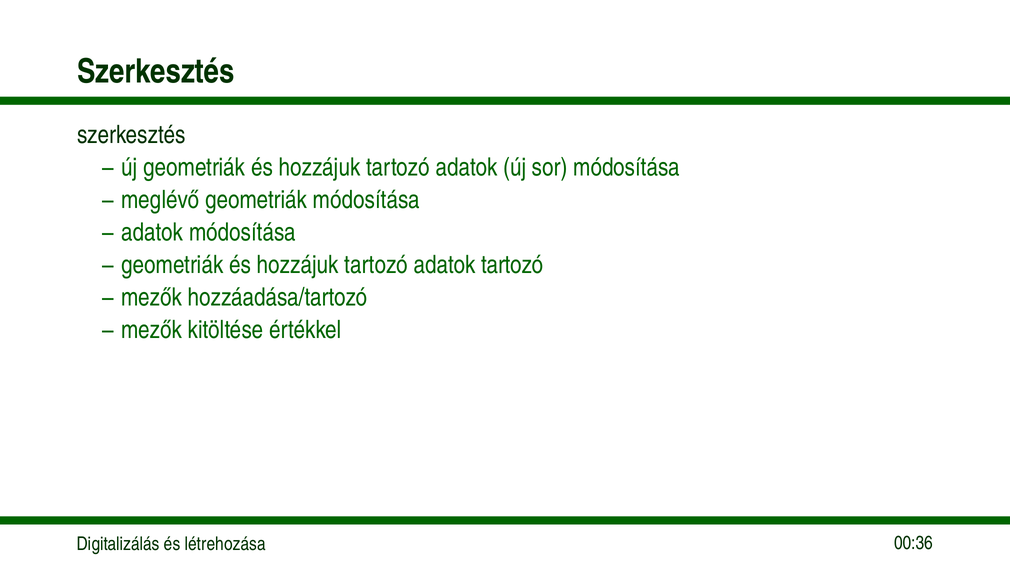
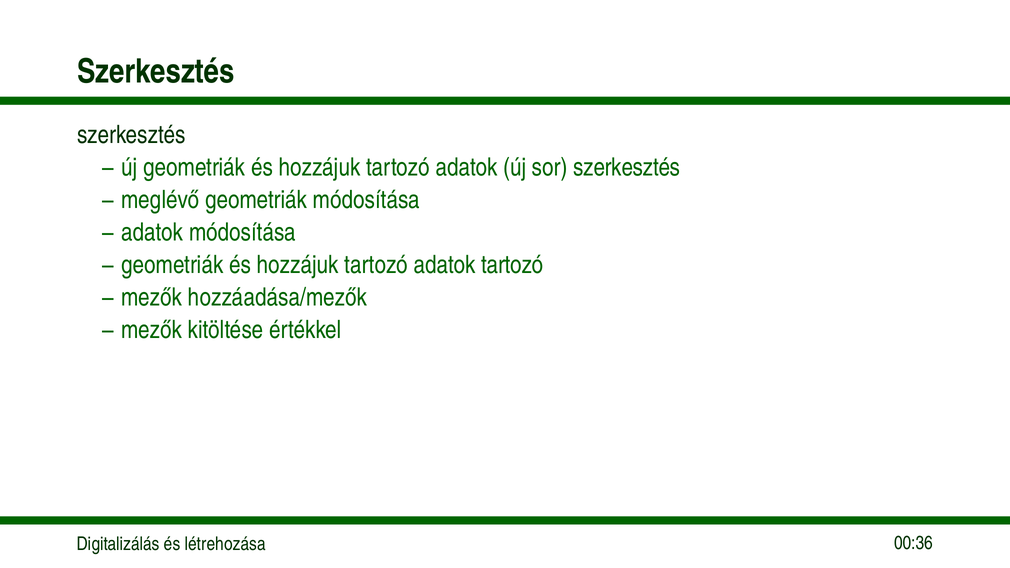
sor módosítása: módosítása -> szerkesztés
hozzáadása/tartozó: hozzáadása/tartozó -> hozzáadása/mezők
